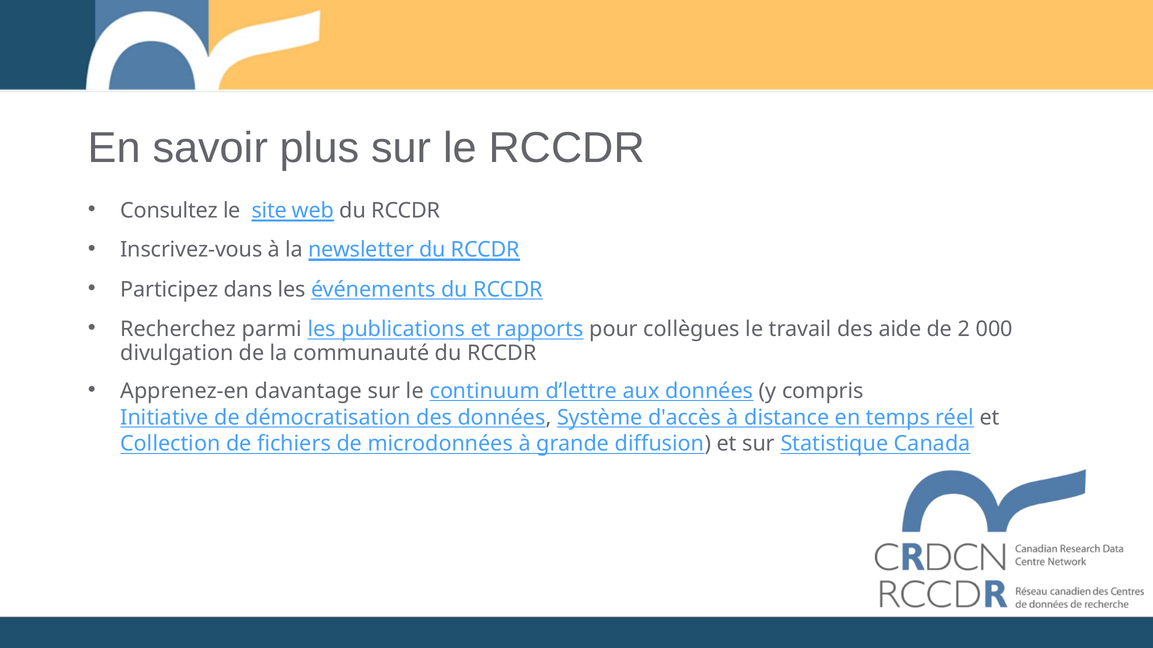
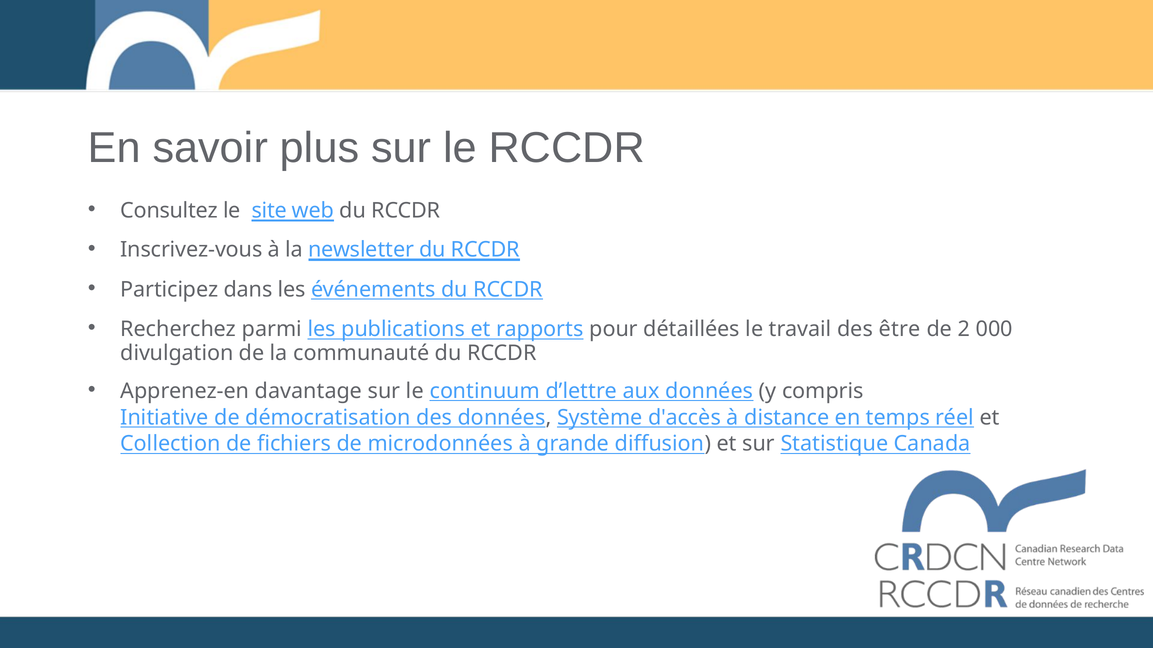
collègues: collègues -> détaillées
aide: aide -> être
